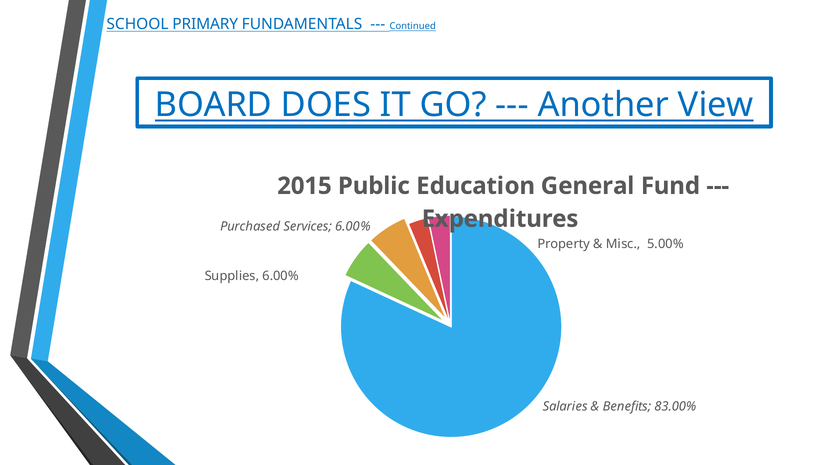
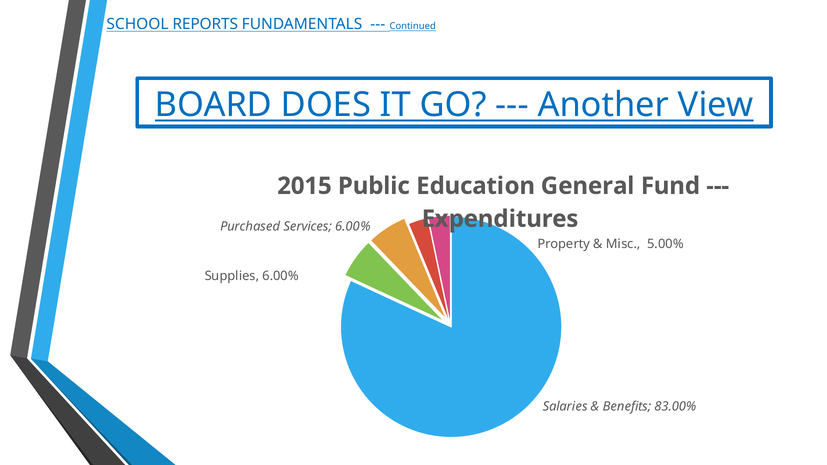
PRIMARY: PRIMARY -> REPORTS
